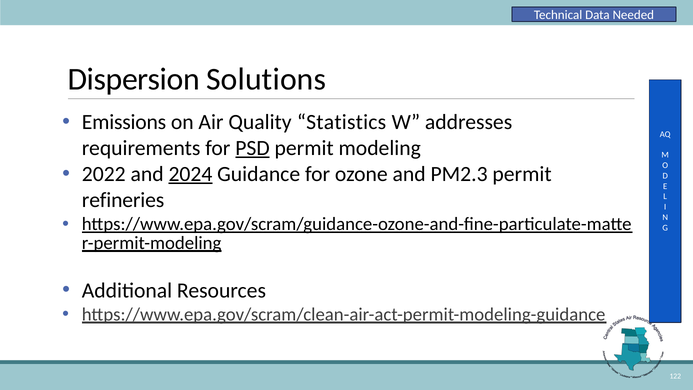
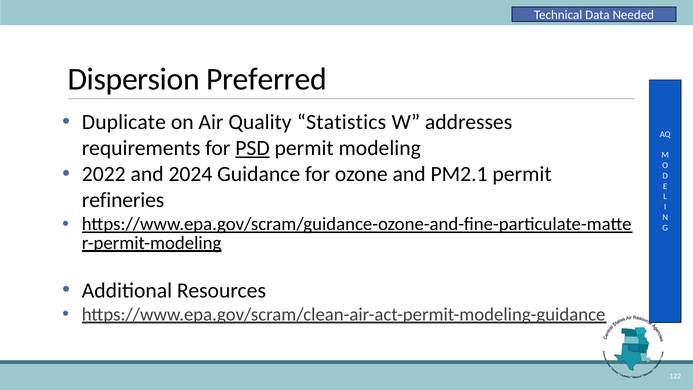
Solutions: Solutions -> Preferred
Emissions: Emissions -> Duplicate
2024 underline: present -> none
PM2.3: PM2.3 -> PM2.1
